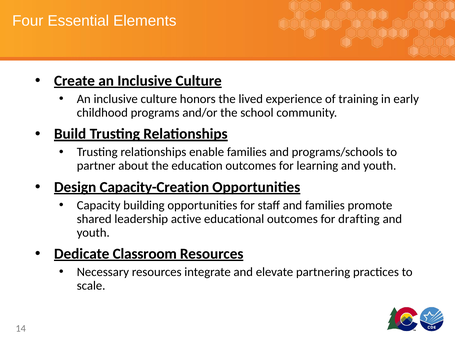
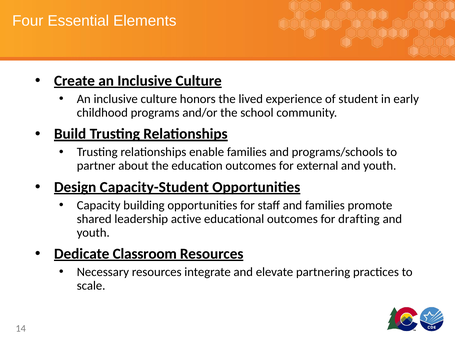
training: training -> student
learning: learning -> external
Capacity-Creation: Capacity-Creation -> Capacity-Student
